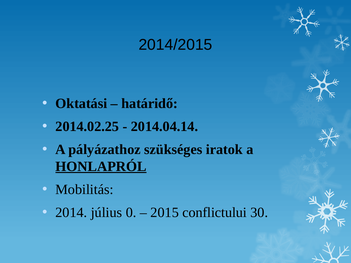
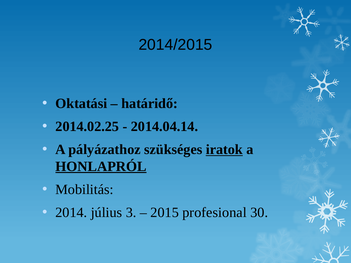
iratok underline: none -> present
0: 0 -> 3
conflictului: conflictului -> profesional
